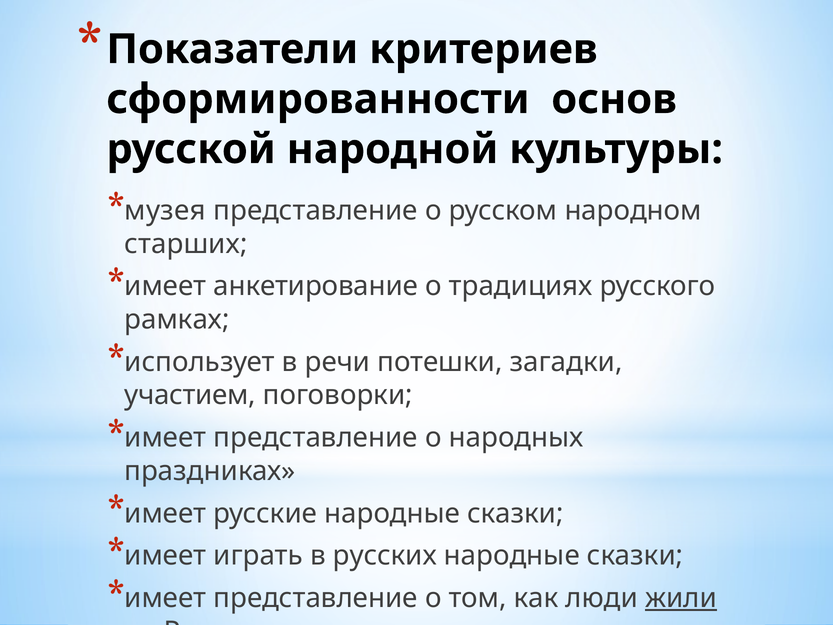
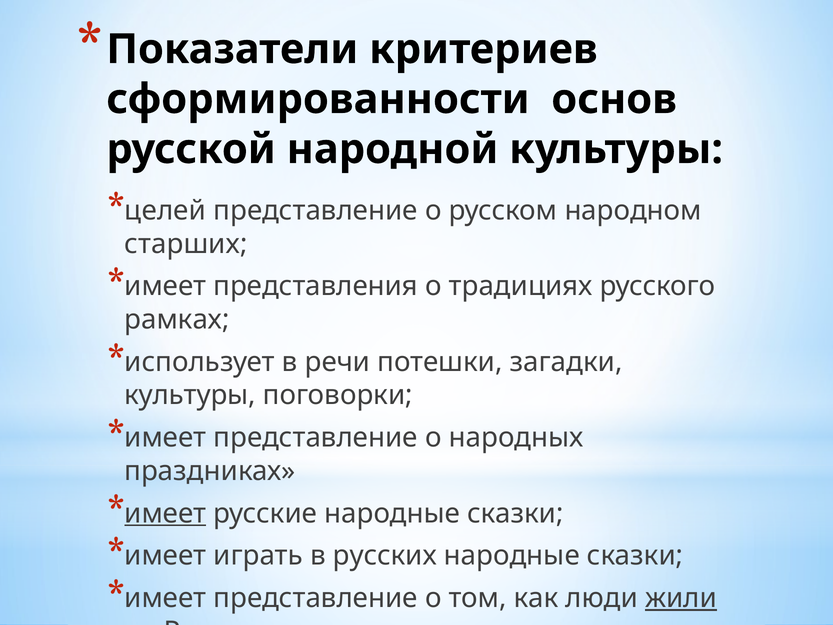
музея: музея -> целей
анкетирование: анкетирование -> представления
участием at (190, 395): участием -> культуры
имеет at (165, 513) underline: none -> present
